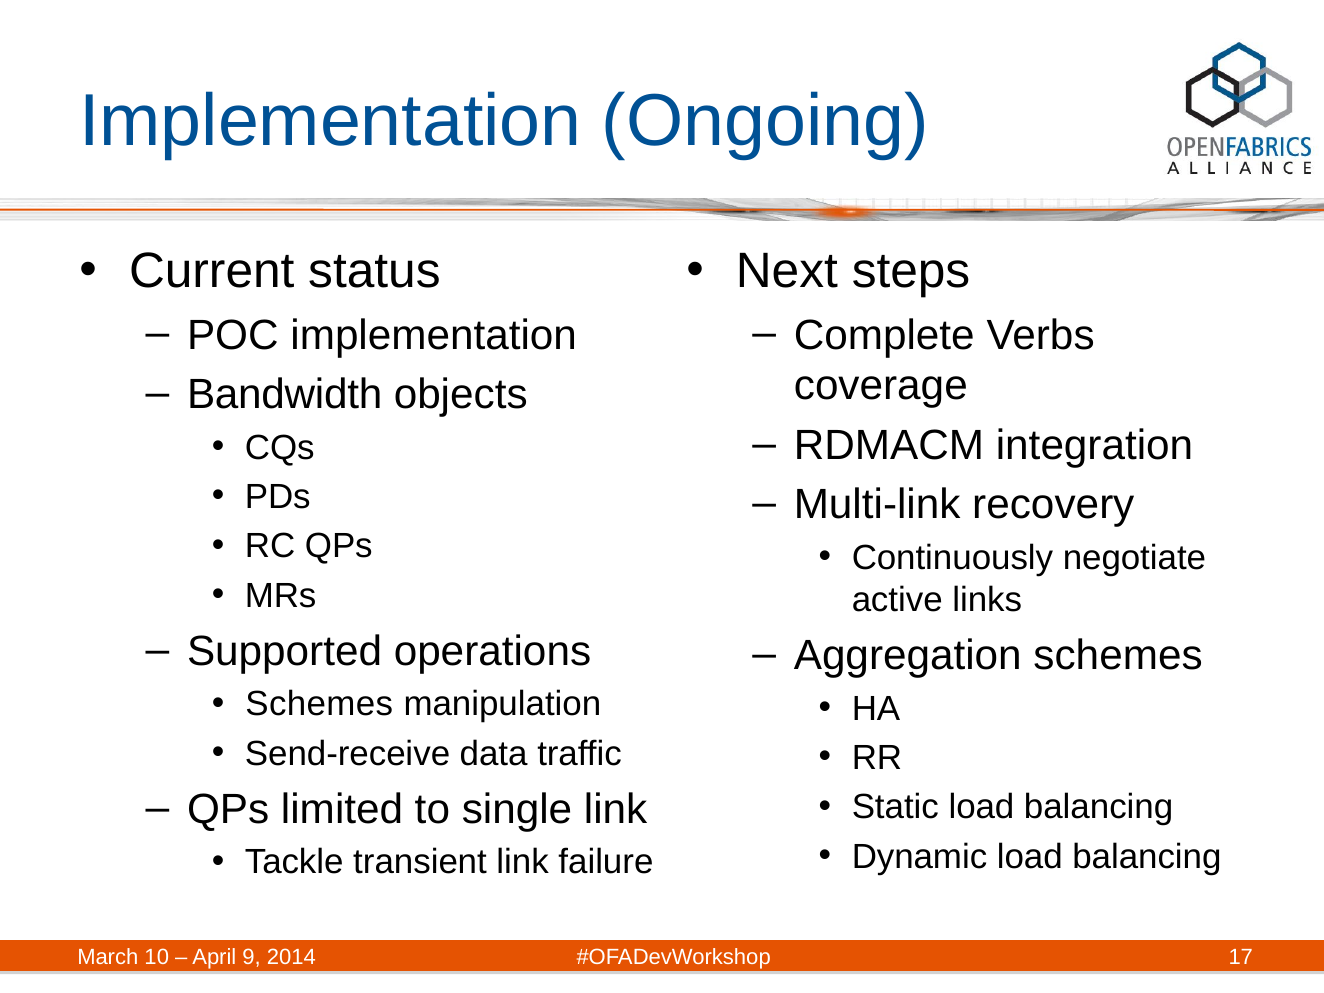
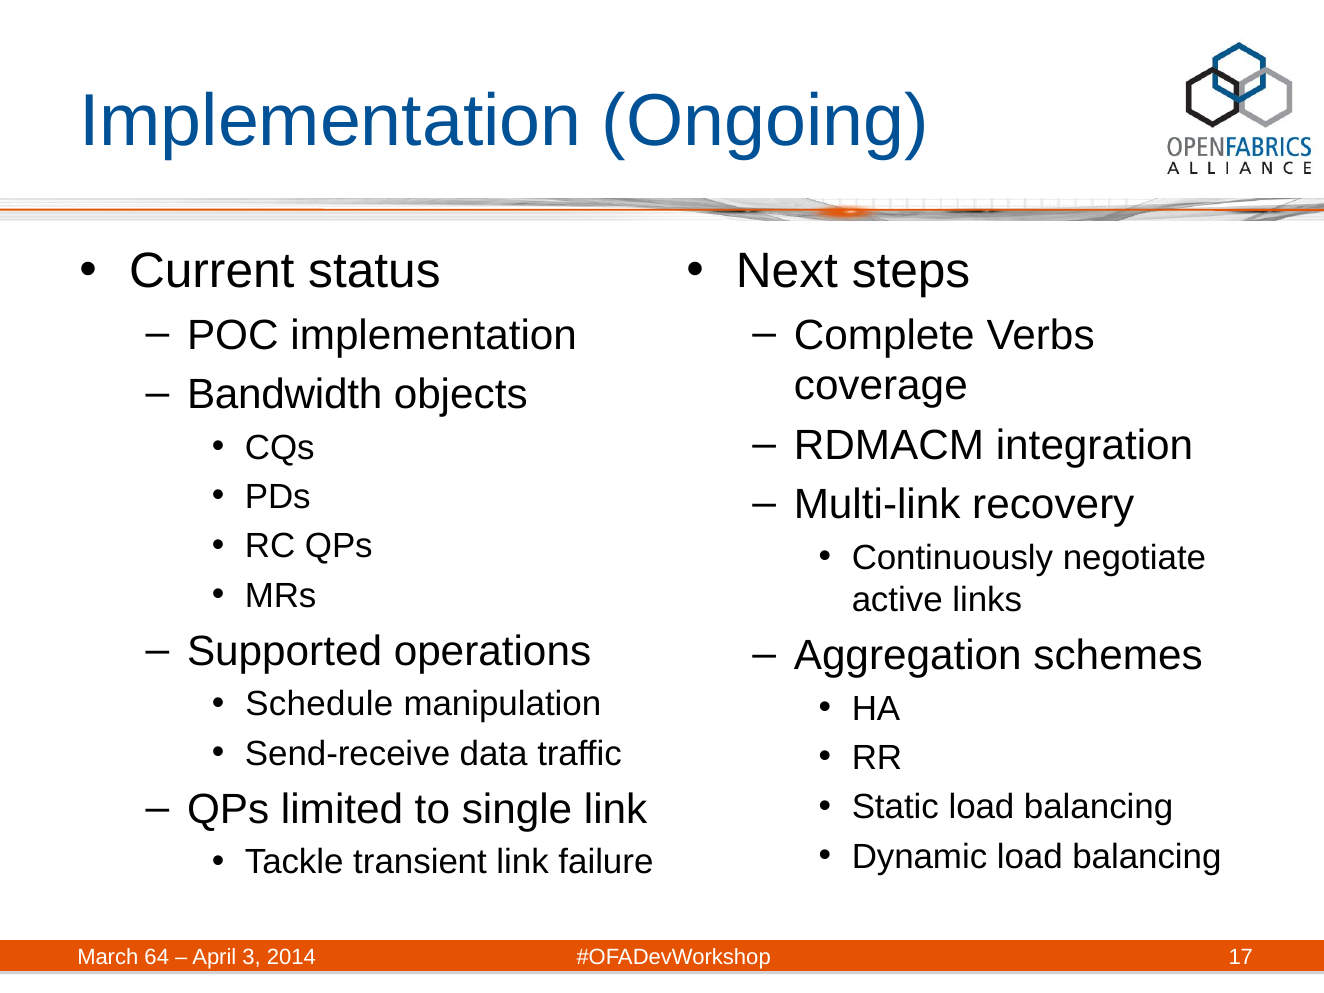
Schemes at (319, 704): Schemes -> Schedule
10: 10 -> 64
9: 9 -> 3
